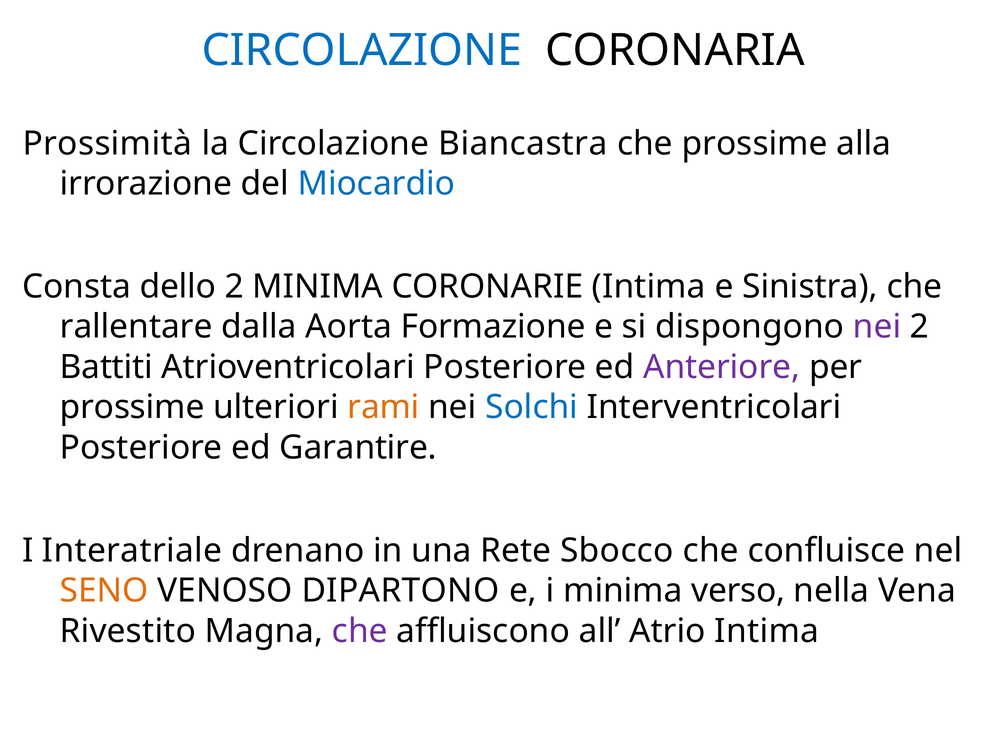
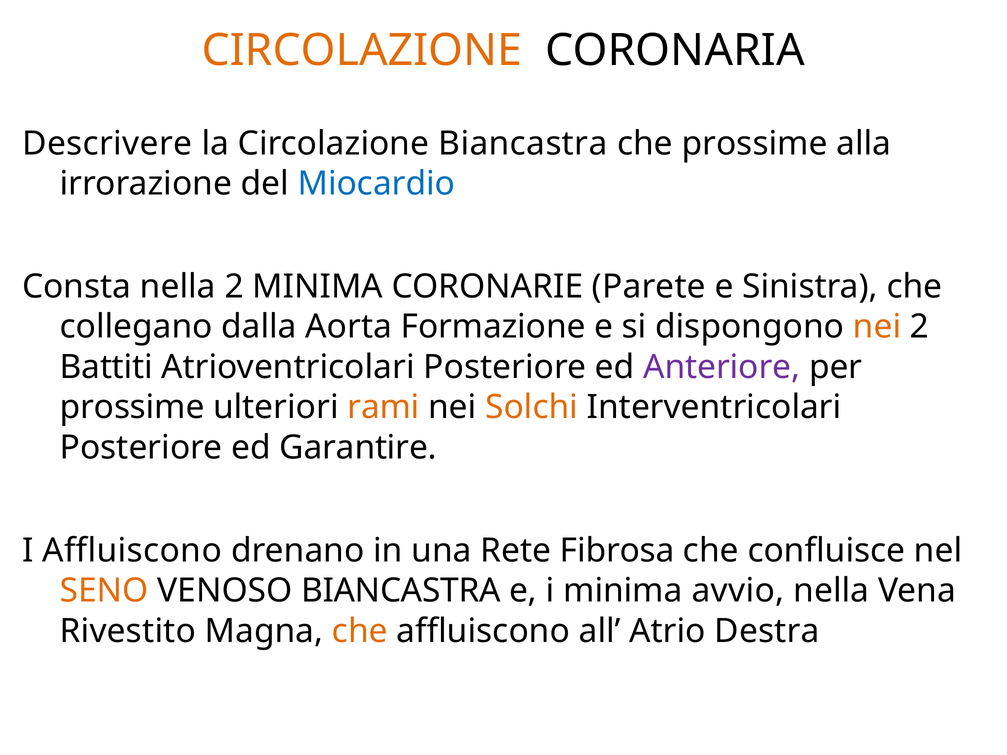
CIRCOLAZIONE at (362, 50) colour: blue -> orange
Prossimità: Prossimità -> Descrivere
Consta dello: dello -> nella
CORONARIE Intima: Intima -> Parete
rallentare: rallentare -> collegano
nei at (877, 327) colour: purple -> orange
Solchi colour: blue -> orange
I Interatriale: Interatriale -> Affluiscono
Sbocco: Sbocco -> Fibrosa
VENOSO DIPARTONO: DIPARTONO -> BIANCASTRA
verso: verso -> avvio
che at (360, 631) colour: purple -> orange
Atrio Intima: Intima -> Destra
